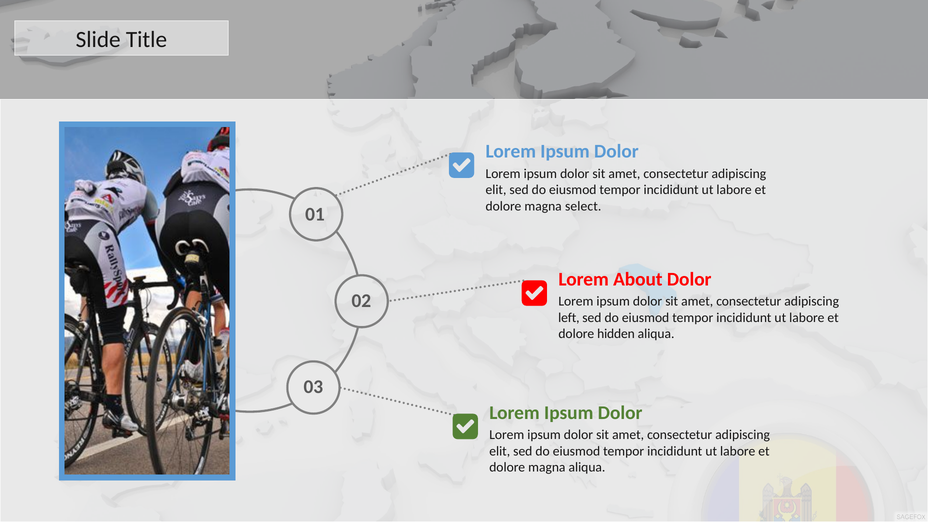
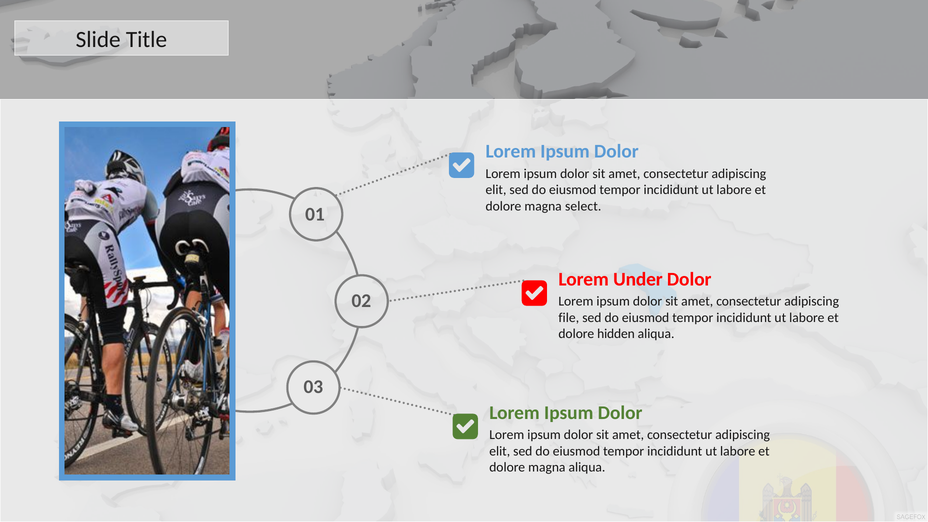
About: About -> Under
left: left -> file
